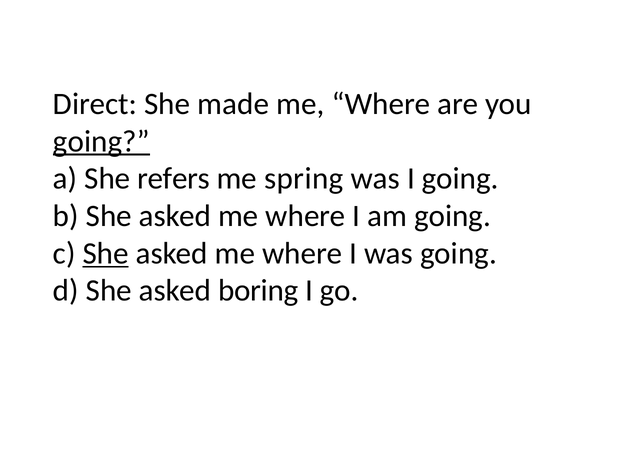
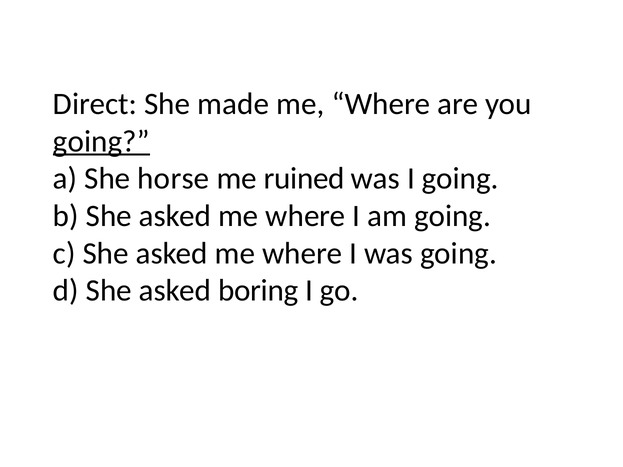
refers: refers -> horse
spring: spring -> ruined
She at (106, 253) underline: present -> none
